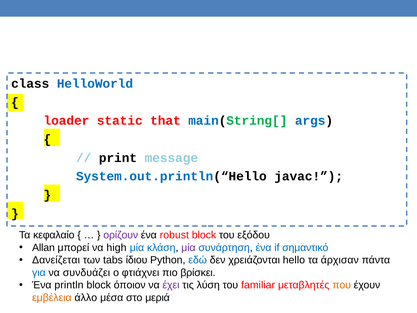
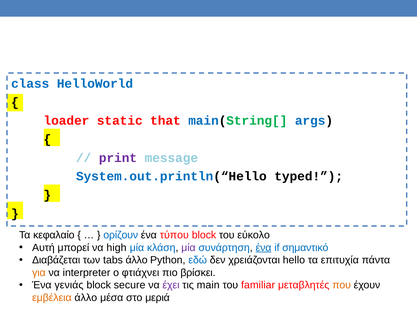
class colour: black -> blue
print colour: black -> purple
javac: javac -> typed
ορίζουν colour: purple -> blue
robust: robust -> τύπου
εξόδου: εξόδου -> εύκολο
Allan: Allan -> Αυτή
ένα at (264, 247) underline: none -> present
Δανείζεται: Δανείζεται -> Διαβάζεται
tabs ίδιου: ίδιου -> άλλο
άρχισαν: άρχισαν -> επιτυχία
για colour: blue -> orange
συνδυάζει: συνδυάζει -> interpreter
println: println -> γενιάς
όποιον: όποιον -> secure
λύση: λύση -> main
